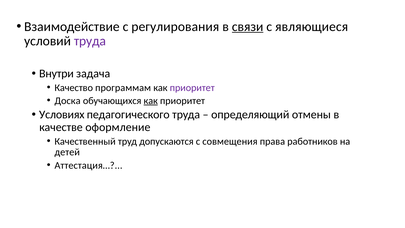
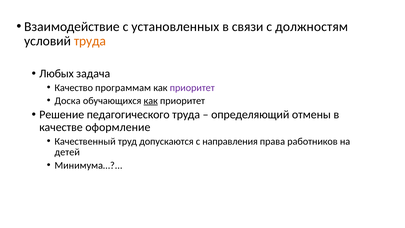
регулирования: регулирования -> установленных
связи underline: present -> none
являющиеся: являющиеся -> должностям
труда at (90, 41) colour: purple -> orange
Внутри: Внутри -> Любых
Условиях: Условиях -> Решение
совмещения: совмещения -> направления
Аттестация…: Аттестация… -> Минимума…
